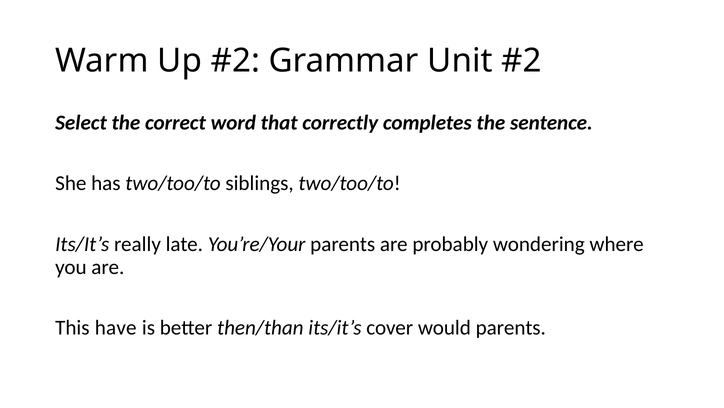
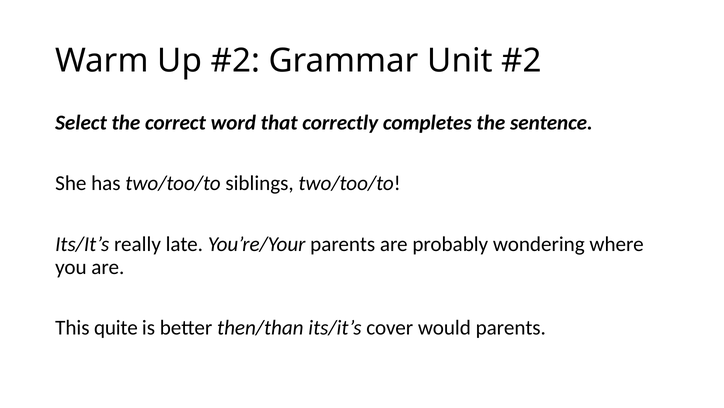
have: have -> quite
